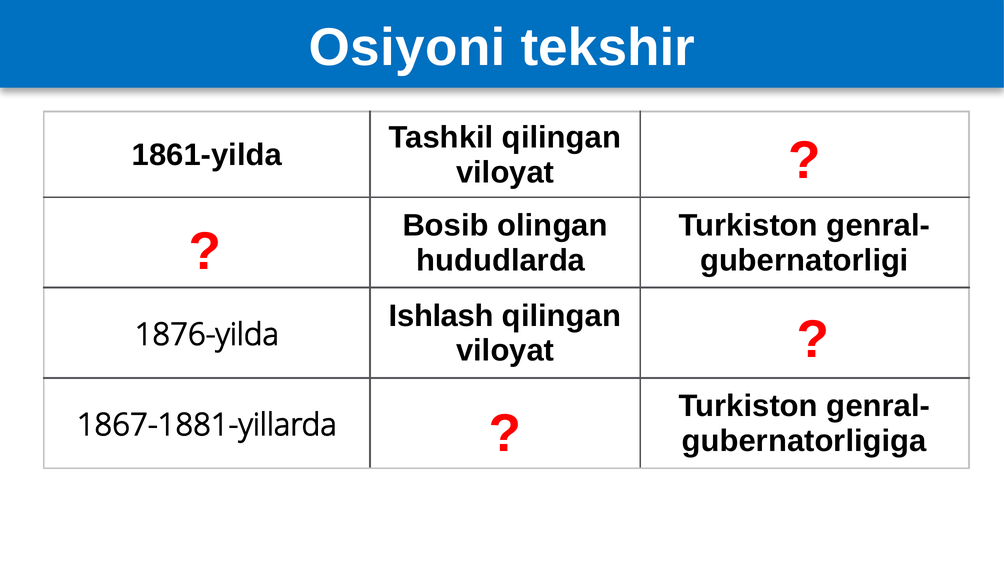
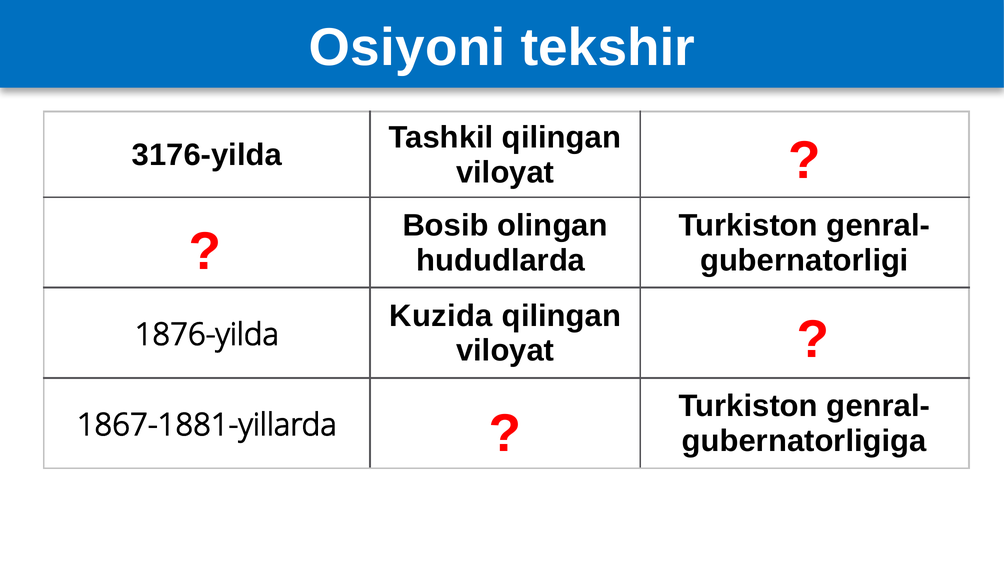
1861-yilda: 1861-yilda -> 3176-yilda
Ishlash: Ishlash -> Kuzida
